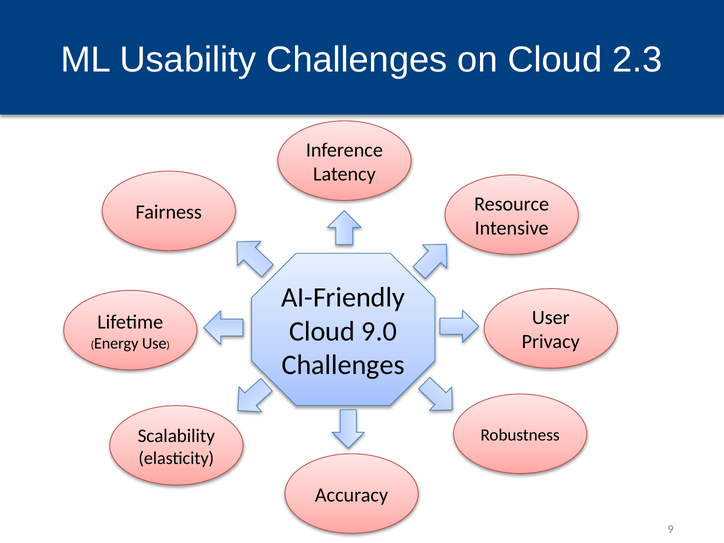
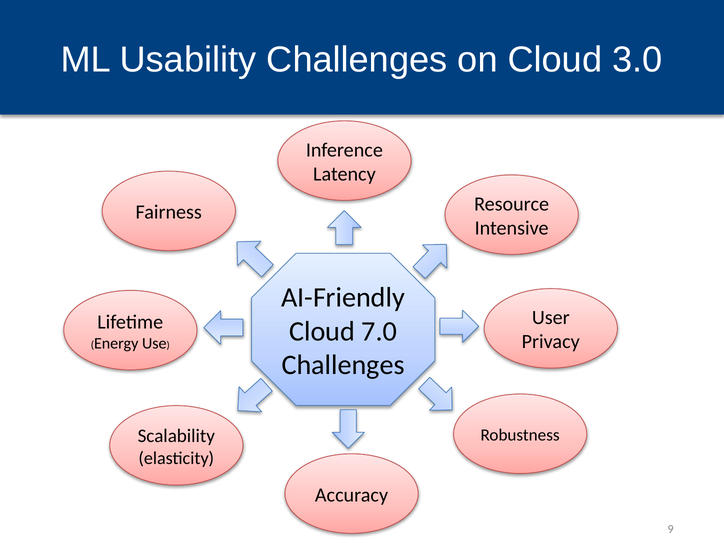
2.3: 2.3 -> 3.0
9.0: 9.0 -> 7.0
